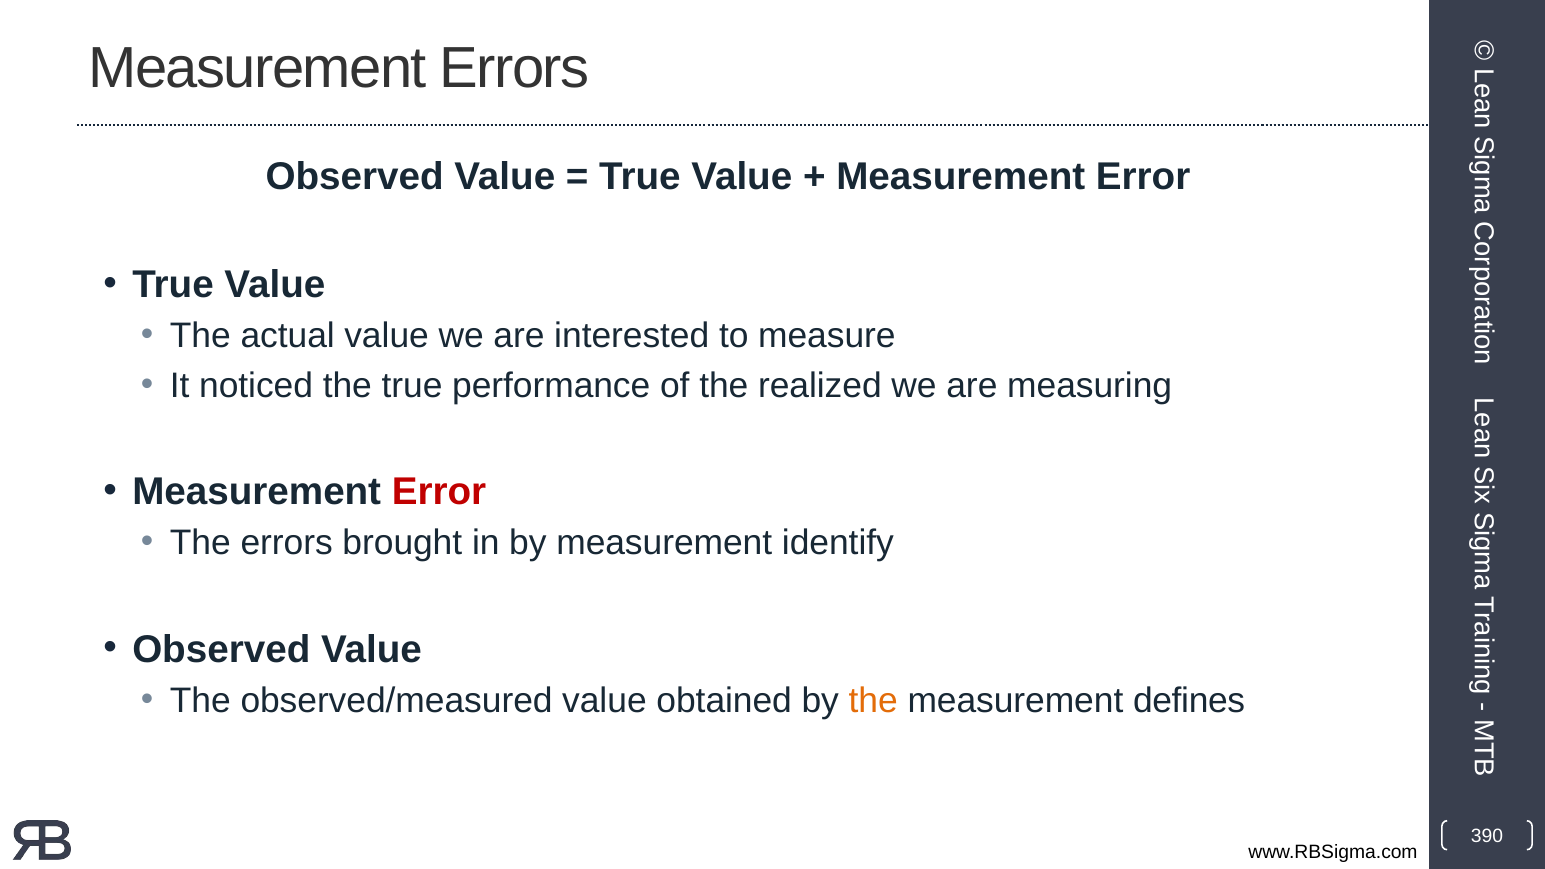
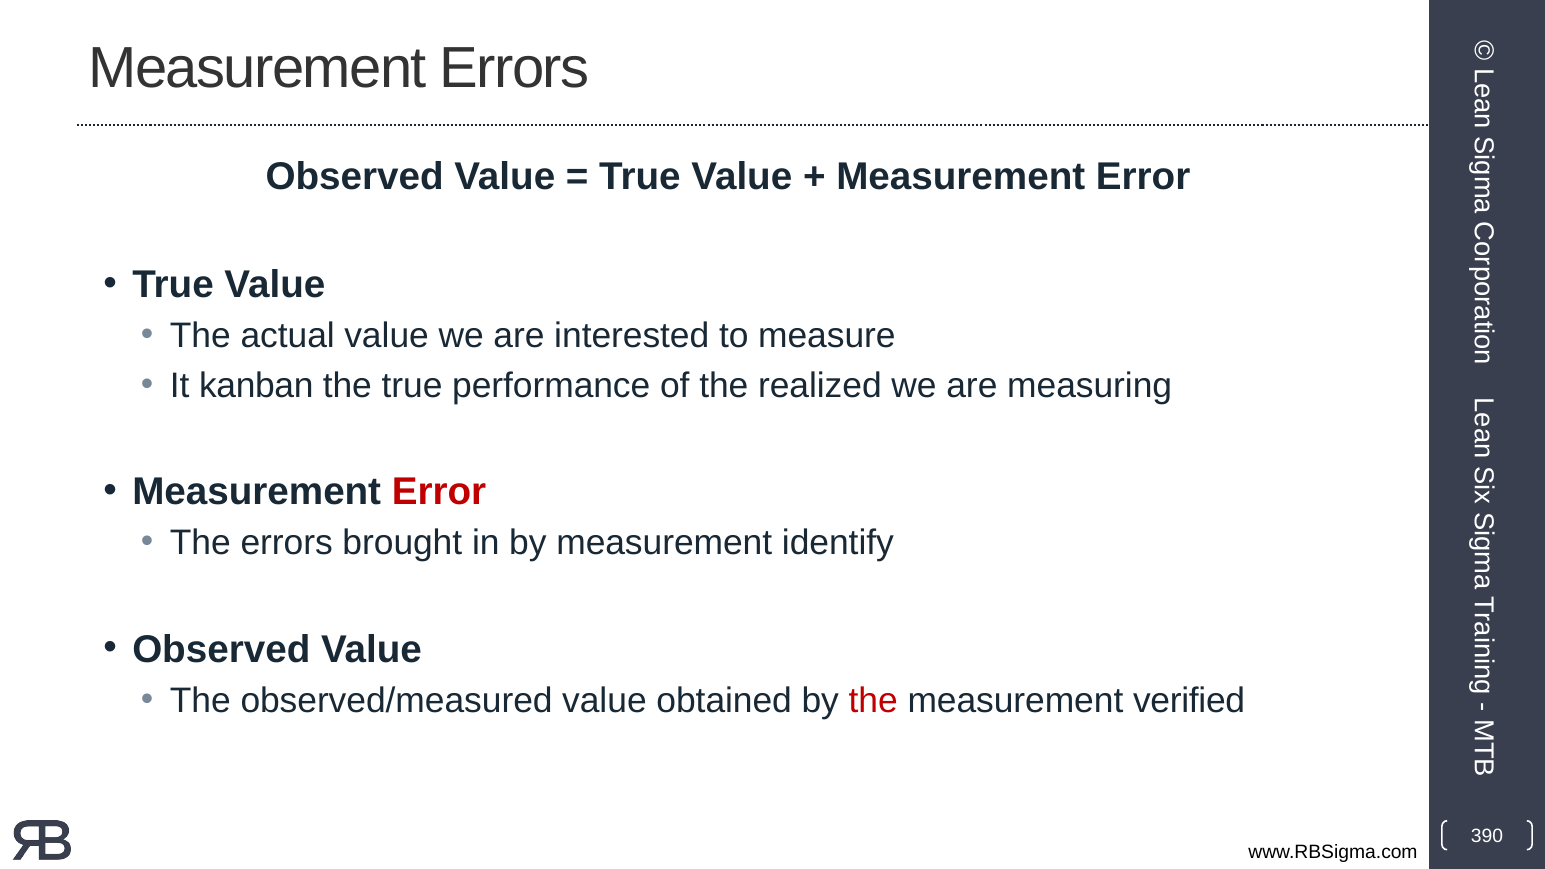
noticed: noticed -> kanban
the at (873, 701) colour: orange -> red
defines: defines -> verified
